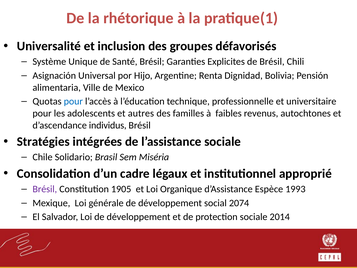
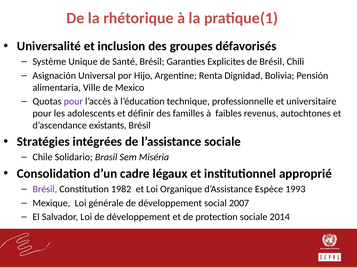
pour at (73, 101) colour: blue -> purple
autres: autres -> définir
individus: individus -> existants
1905: 1905 -> 1982
2074: 2074 -> 2007
